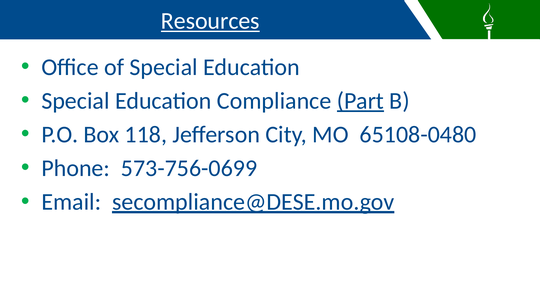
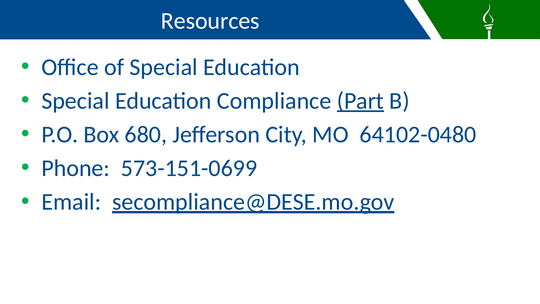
Resources underline: present -> none
118: 118 -> 680
65108-0480: 65108-0480 -> 64102-0480
573-756-0699: 573-756-0699 -> 573-151-0699
